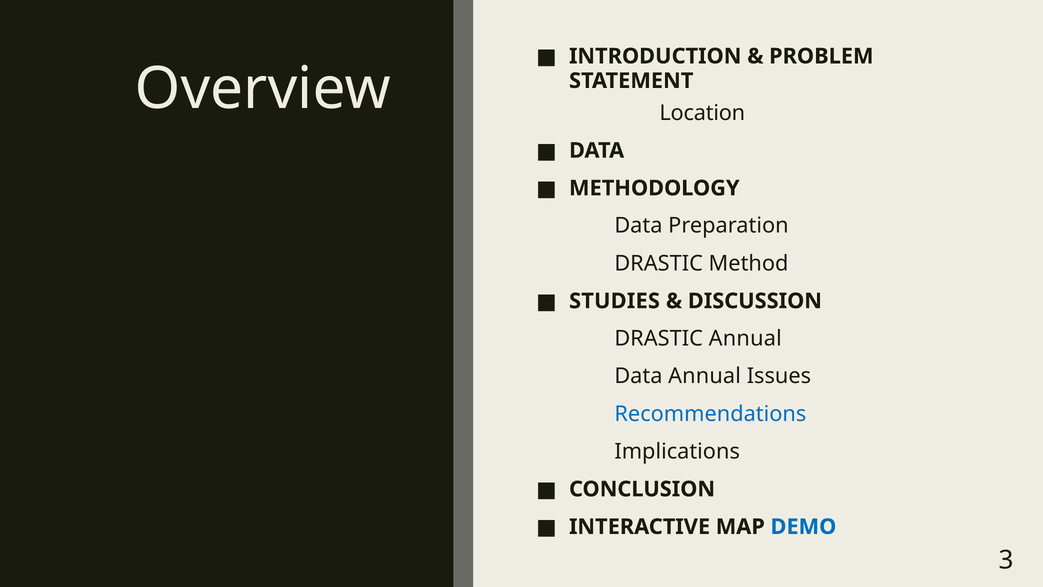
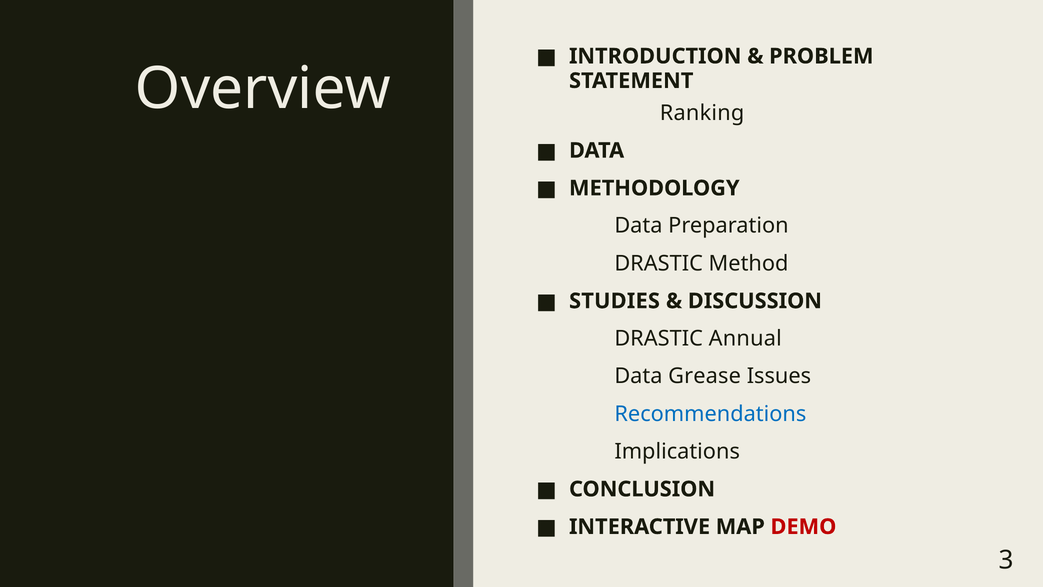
Location: Location -> Ranking
Data Annual: Annual -> Grease
DEMO colour: blue -> red
